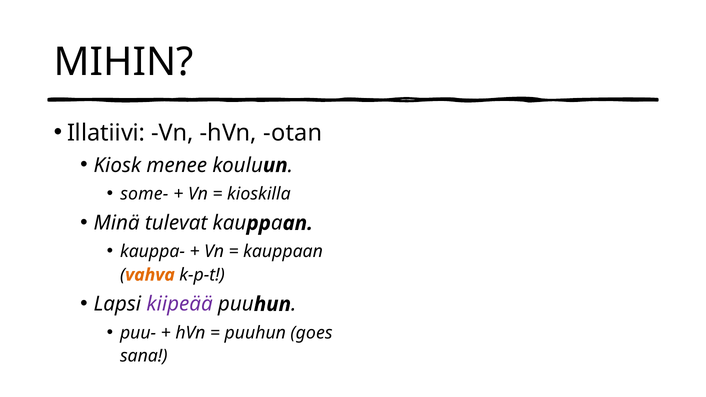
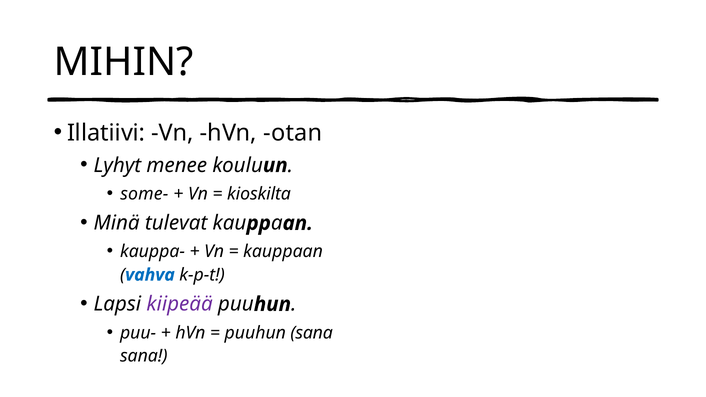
Kiosk: Kiosk -> Lyhyt
kioskilla: kioskilla -> kioskilta
vahva colour: orange -> blue
puuhun goes: goes -> sana
